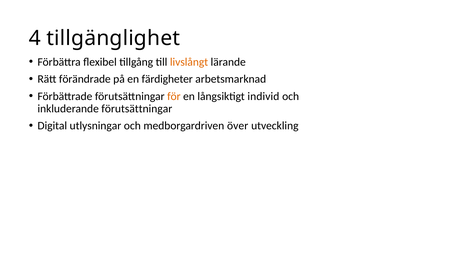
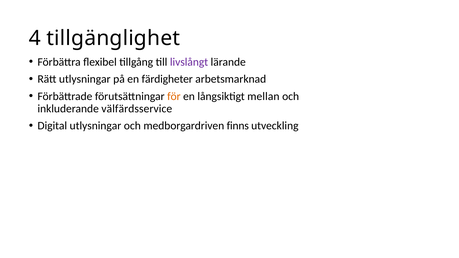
livslångt colour: orange -> purple
Rätt förändrade: förändrade -> utlysningar
individ: individ -> mellan
inkluderande förutsättningar: förutsättningar -> välfärdsservice
över: över -> finns
